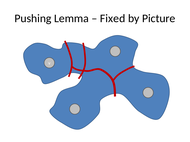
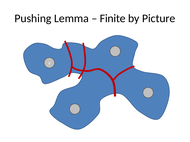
Fixed: Fixed -> Finite
